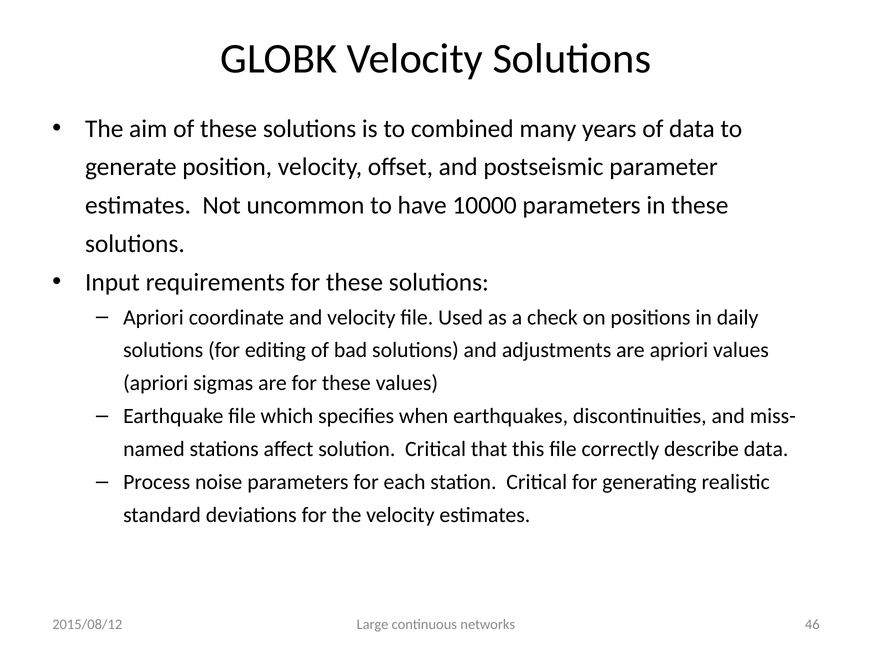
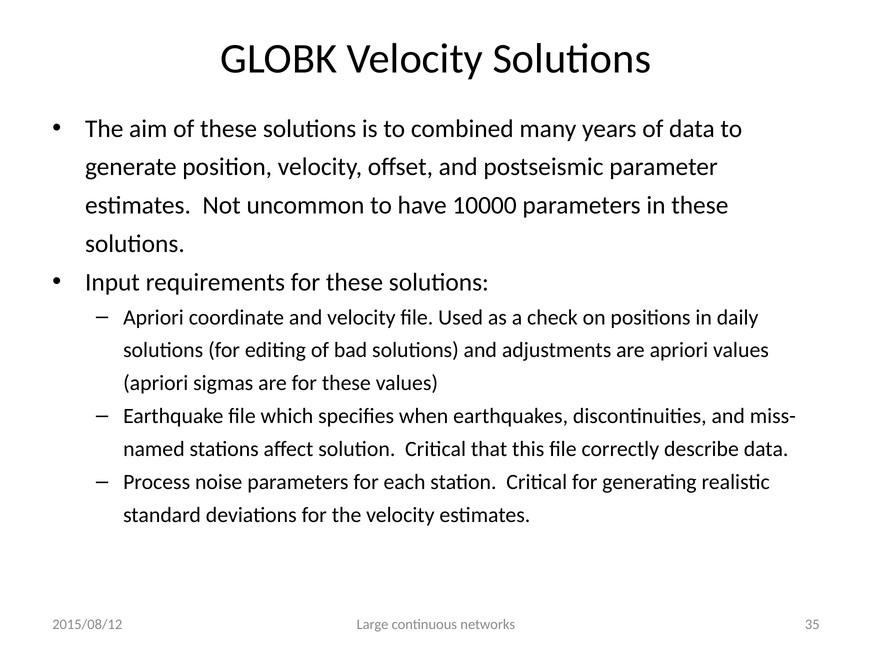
46: 46 -> 35
